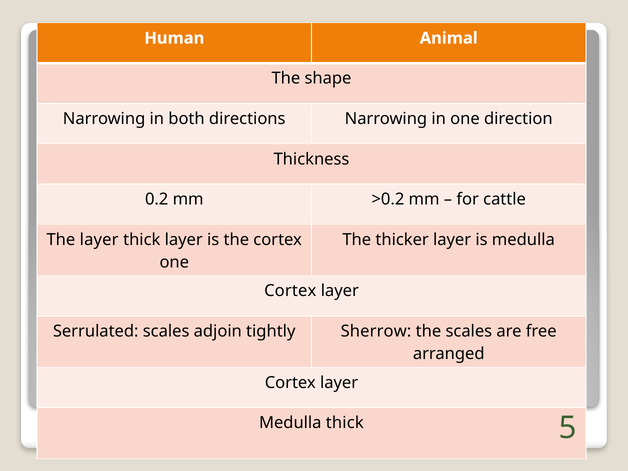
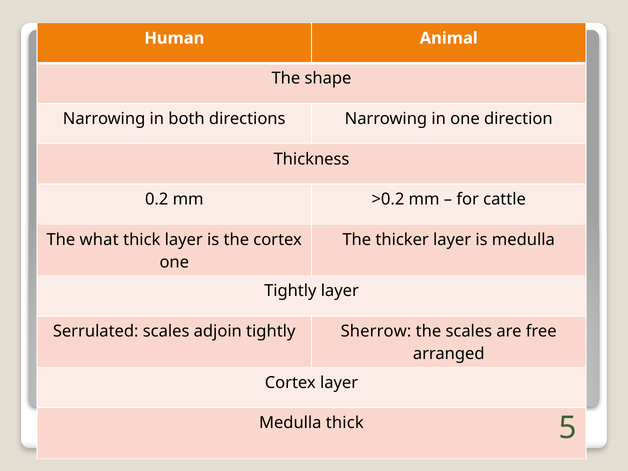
The layer: layer -> what
Cortex at (290, 291): Cortex -> Tightly
